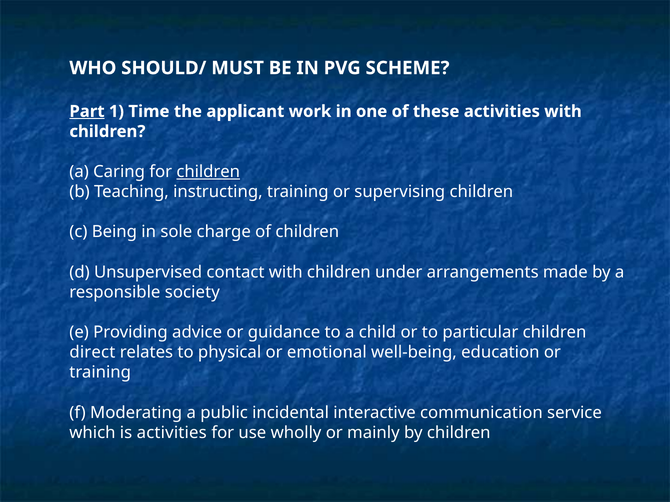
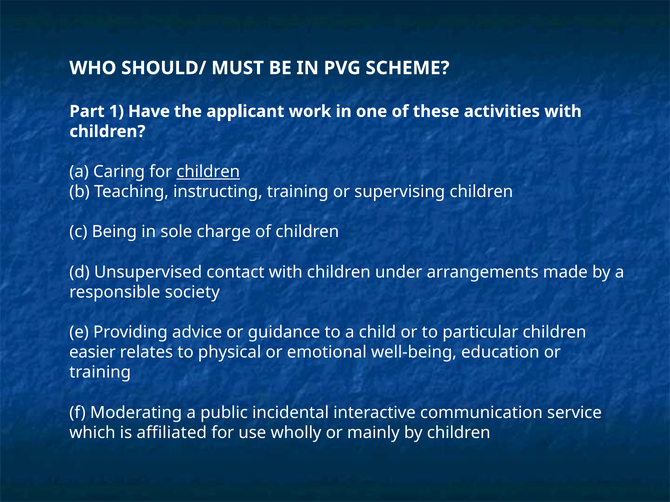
Part underline: present -> none
Time: Time -> Have
direct: direct -> easier
is activities: activities -> affiliated
